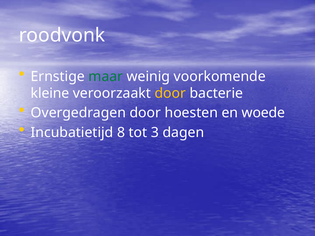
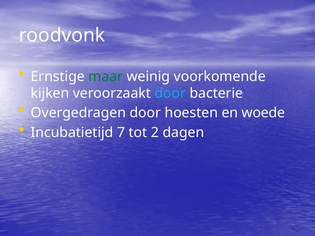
kleine: kleine -> kijken
door at (170, 93) colour: yellow -> light blue
8: 8 -> 7
3: 3 -> 2
